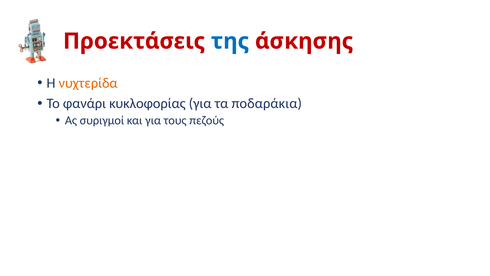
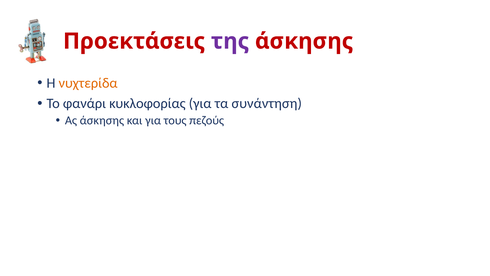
της colour: blue -> purple
ποδαράκια: ποδαράκια -> συνάντηση
Ας συριγμοί: συριγμοί -> άσκησης
